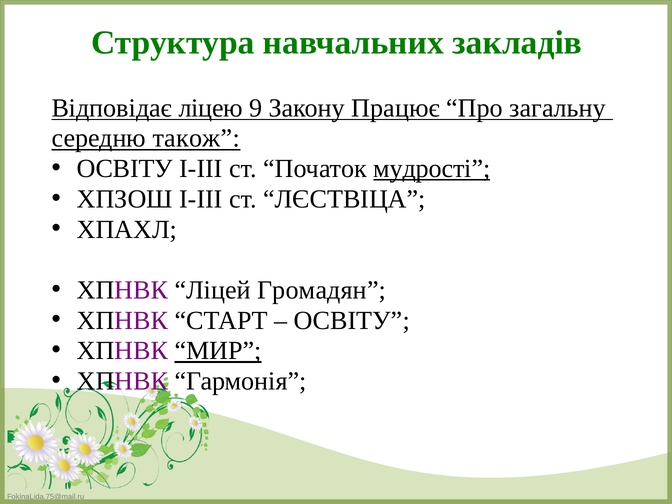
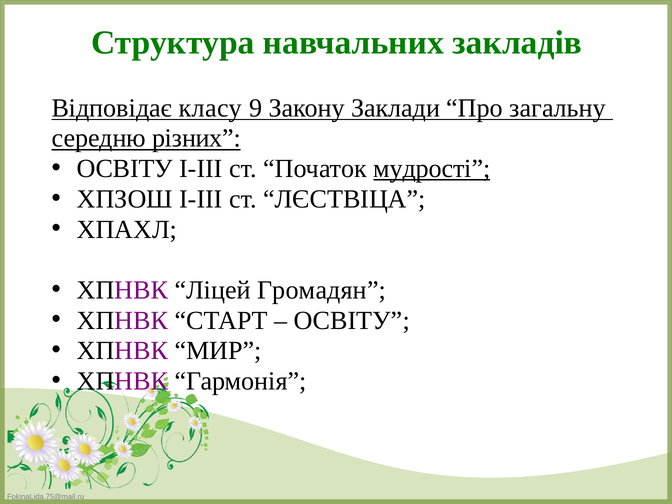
ліцею: ліцею -> класу
Працює: Працює -> Заклади
також: також -> різних
МИР underline: present -> none
